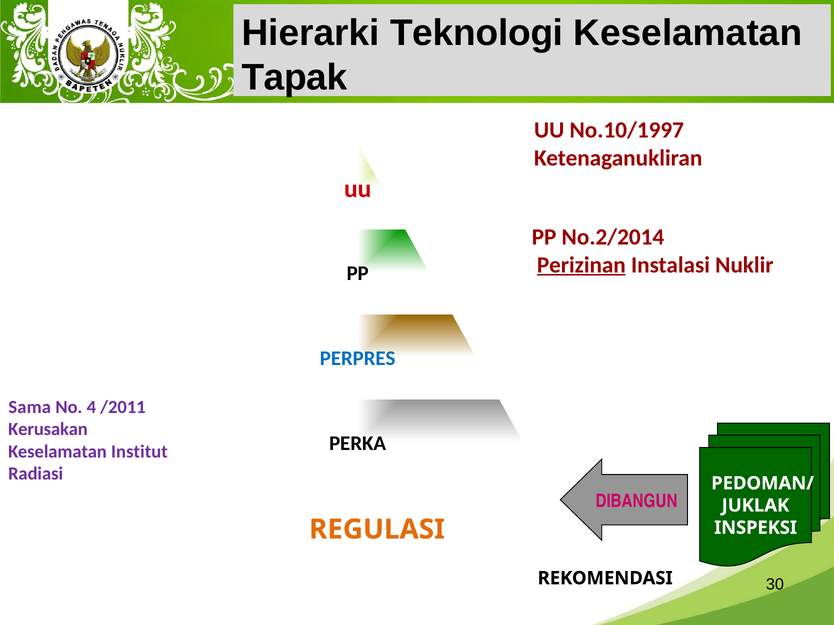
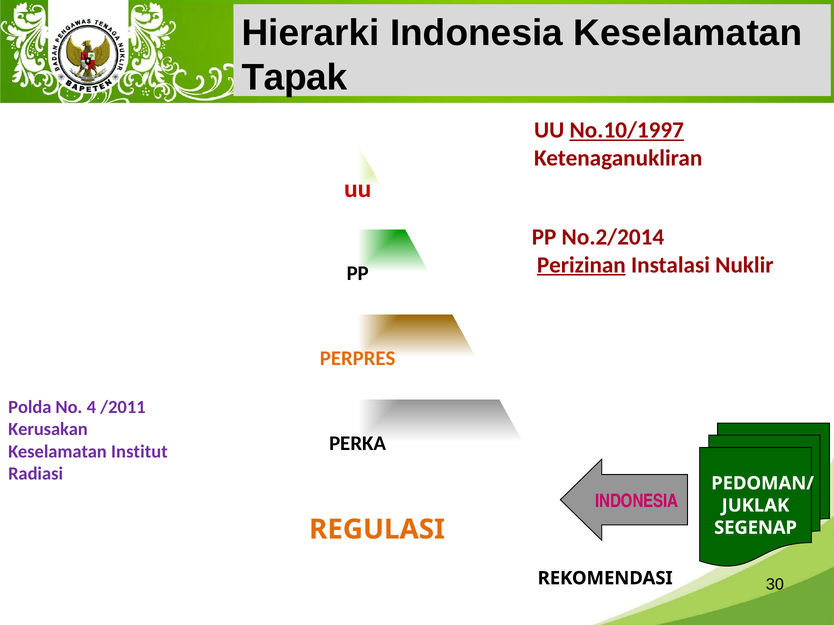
Hierarki Teknologi: Teknologi -> Indonesia
No.10/1997 underline: none -> present
PERPRES colour: blue -> orange
Sama: Sama -> Polda
DIBANGUN at (637, 501): DIBANGUN -> INDONESIA
INSPEKSI: INSPEKSI -> SEGENAP
